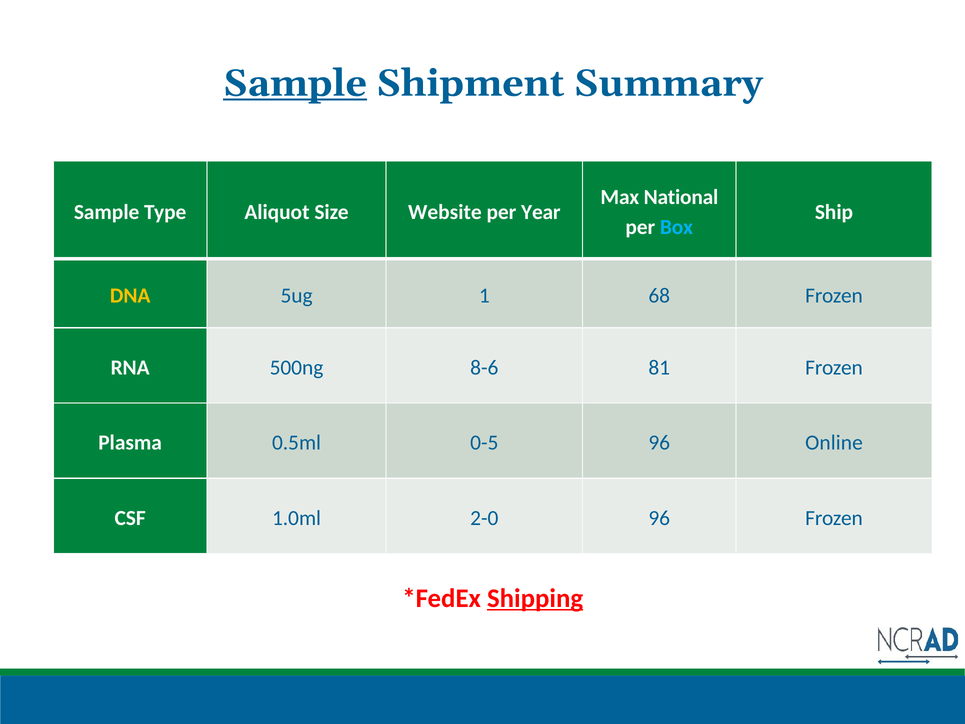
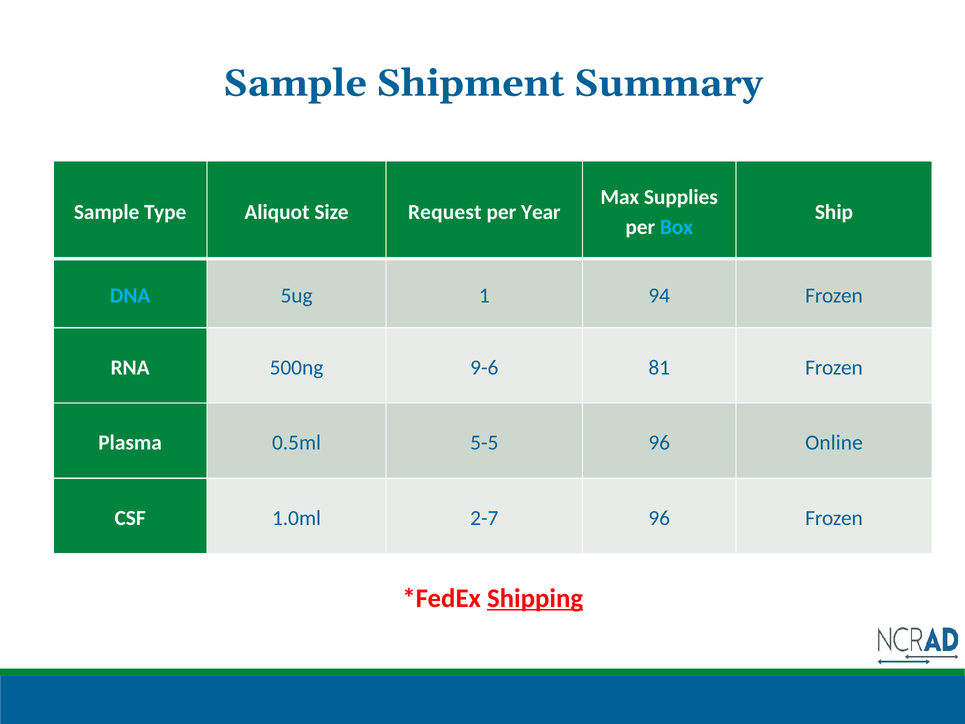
Sample at (295, 83) underline: present -> none
National: National -> Supplies
Website: Website -> Request
DNA colour: yellow -> light blue
68: 68 -> 94
8-6: 8-6 -> 9-6
0-5: 0-5 -> 5-5
2-0: 2-0 -> 2-7
